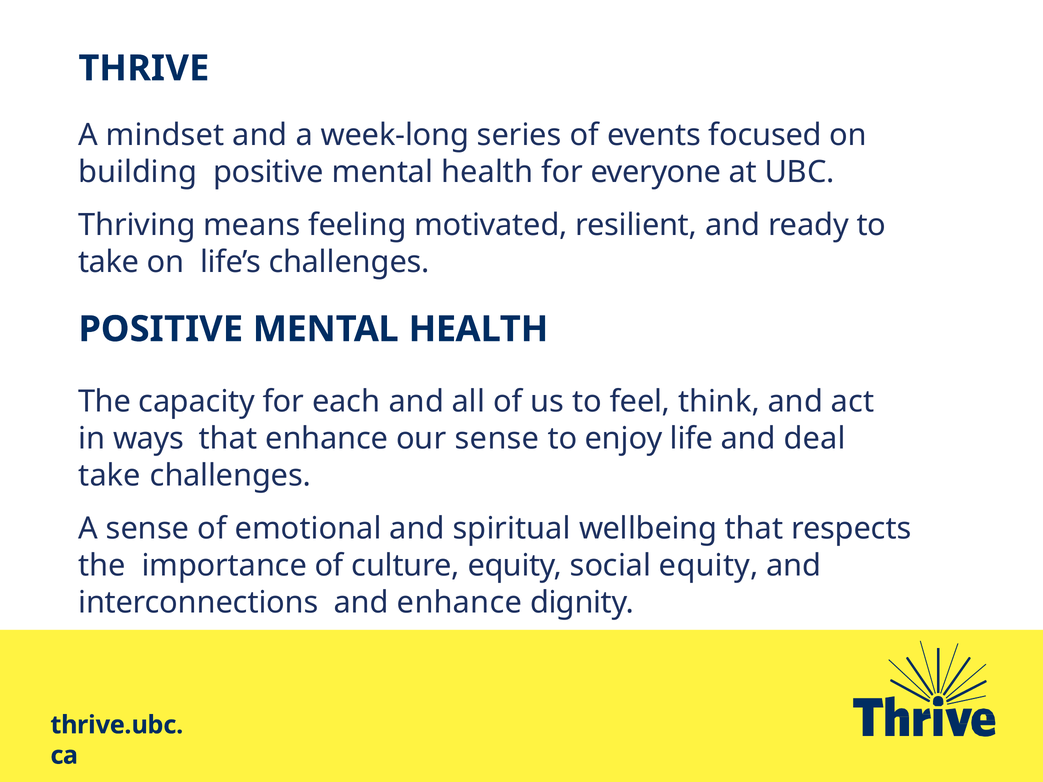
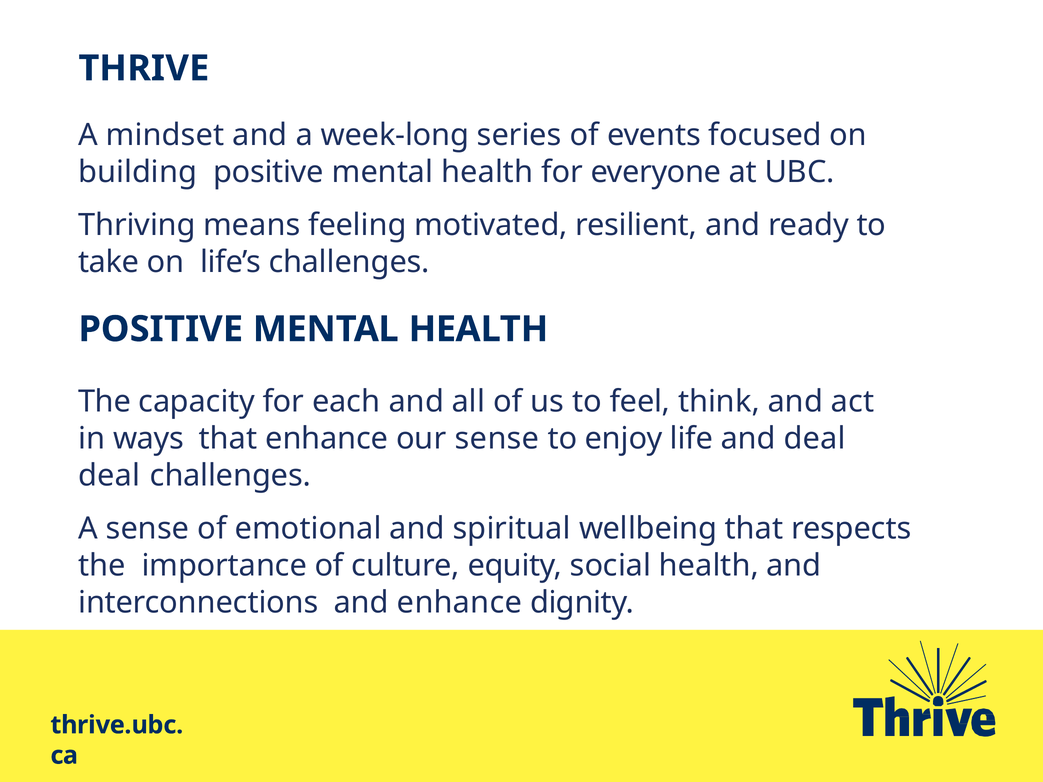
take at (109, 476): take -> deal
social equity: equity -> health
